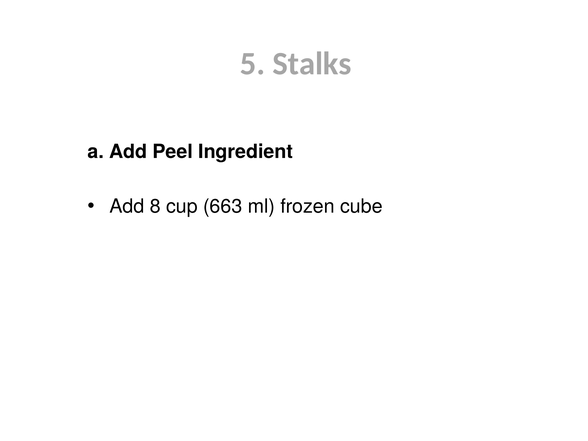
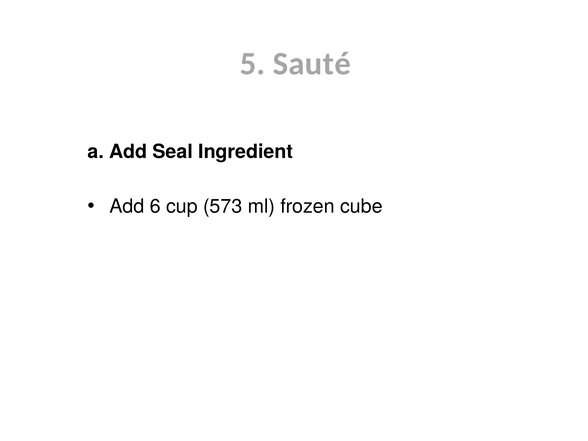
Stalks: Stalks -> Sauté
Peel: Peel -> Seal
8: 8 -> 6
663: 663 -> 573
